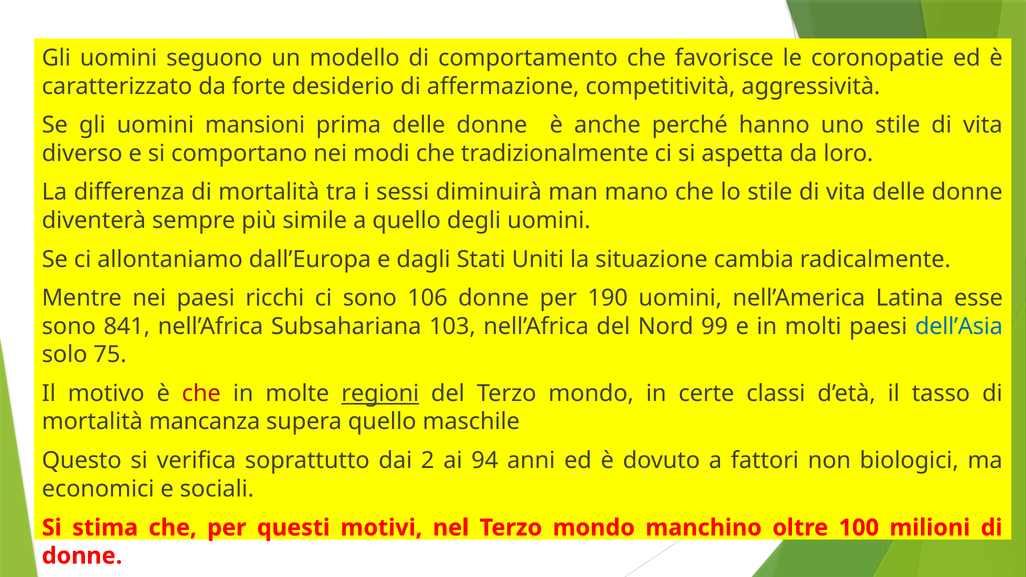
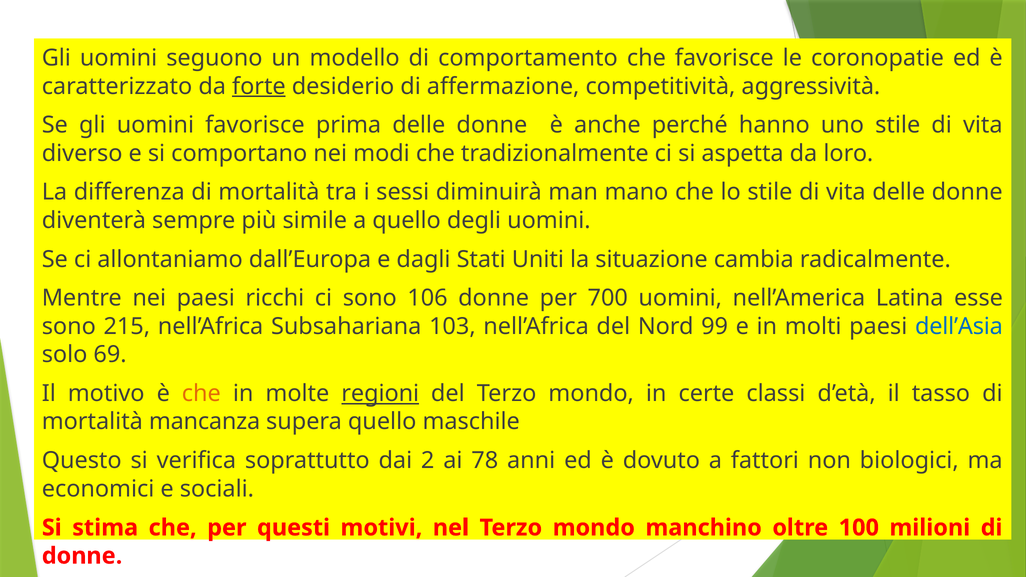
forte underline: none -> present
uomini mansioni: mansioni -> favorisce
190: 190 -> 700
841: 841 -> 215
75: 75 -> 69
che at (201, 394) colour: red -> orange
94: 94 -> 78
